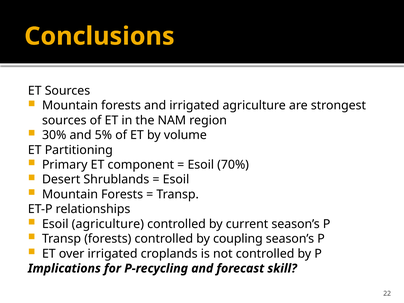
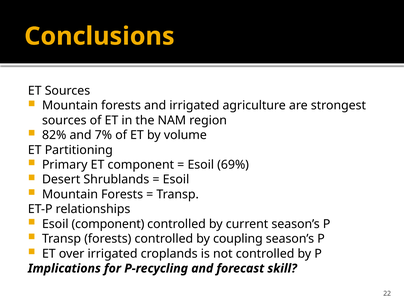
30%: 30% -> 82%
5%: 5% -> 7%
70%: 70% -> 69%
Esoil agriculture: agriculture -> component
